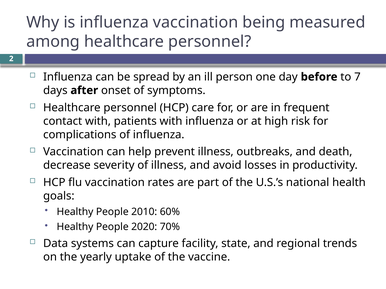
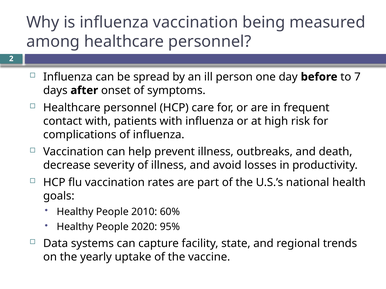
70%: 70% -> 95%
